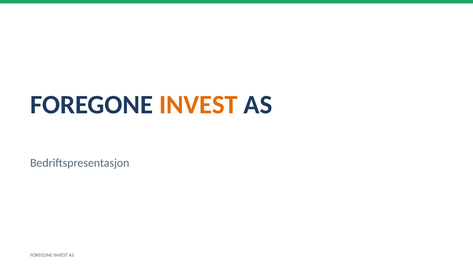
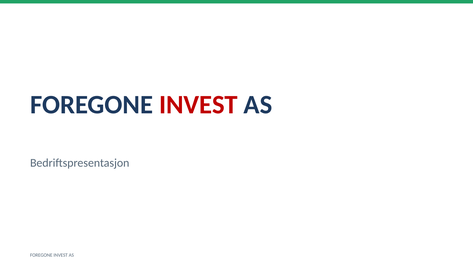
INVEST at (198, 105) colour: orange -> red
